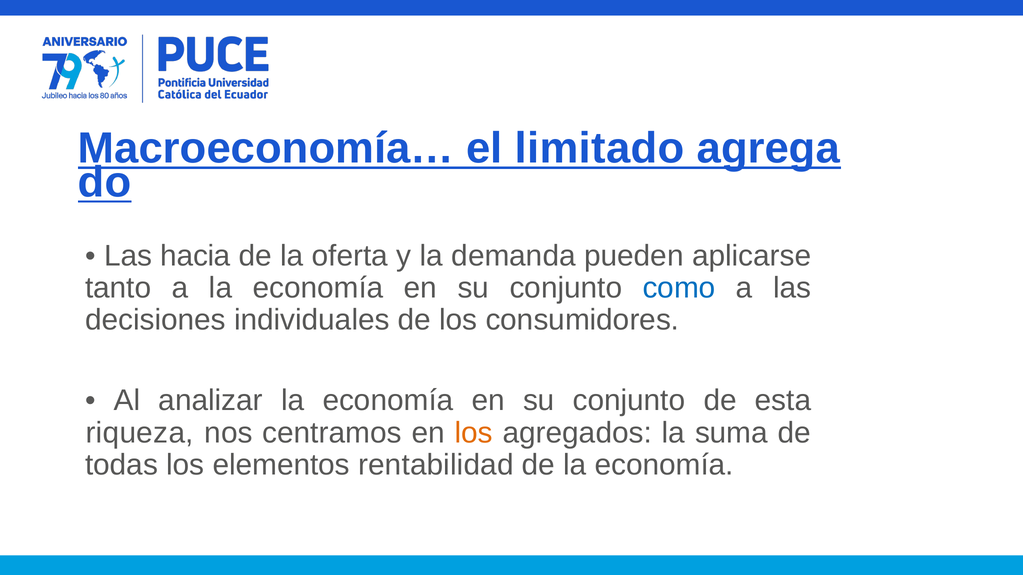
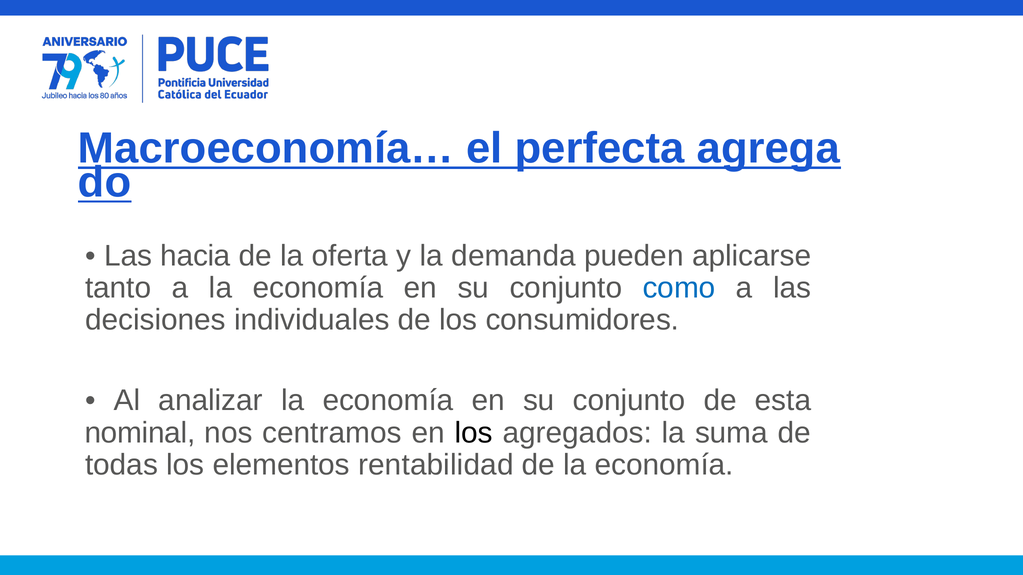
limitado: limitado -> perfecta
riqueza: riqueza -> nominal
los at (474, 433) colour: orange -> black
